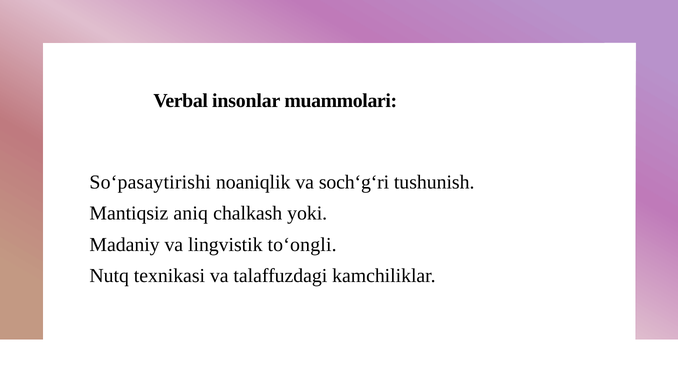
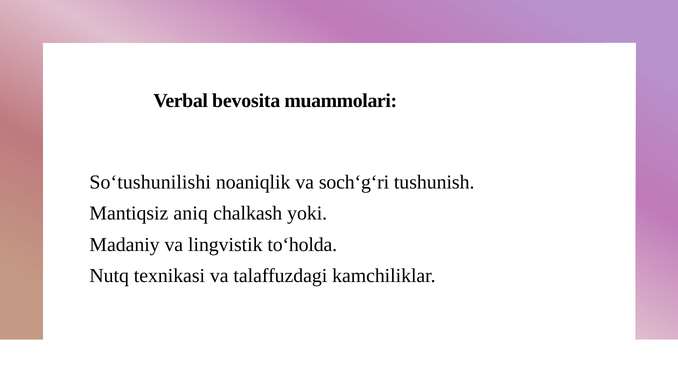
insonlar: insonlar -> bevosita
So‘pasaytirishi: So‘pasaytirishi -> So‘tushunilishi
to‘ongli: to‘ongli -> to‘holda
